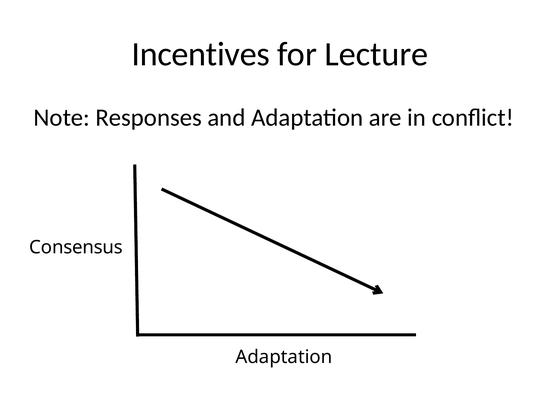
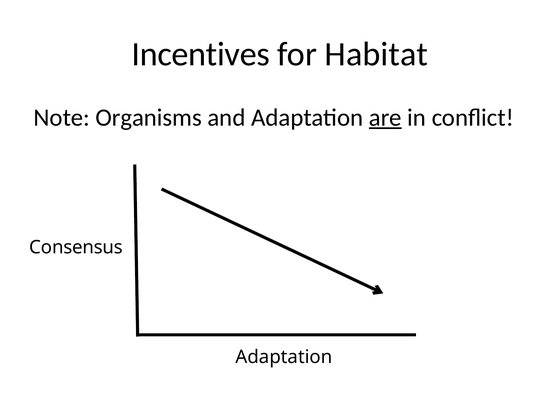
Lecture: Lecture -> Habitat
Responses: Responses -> Organisms
are underline: none -> present
